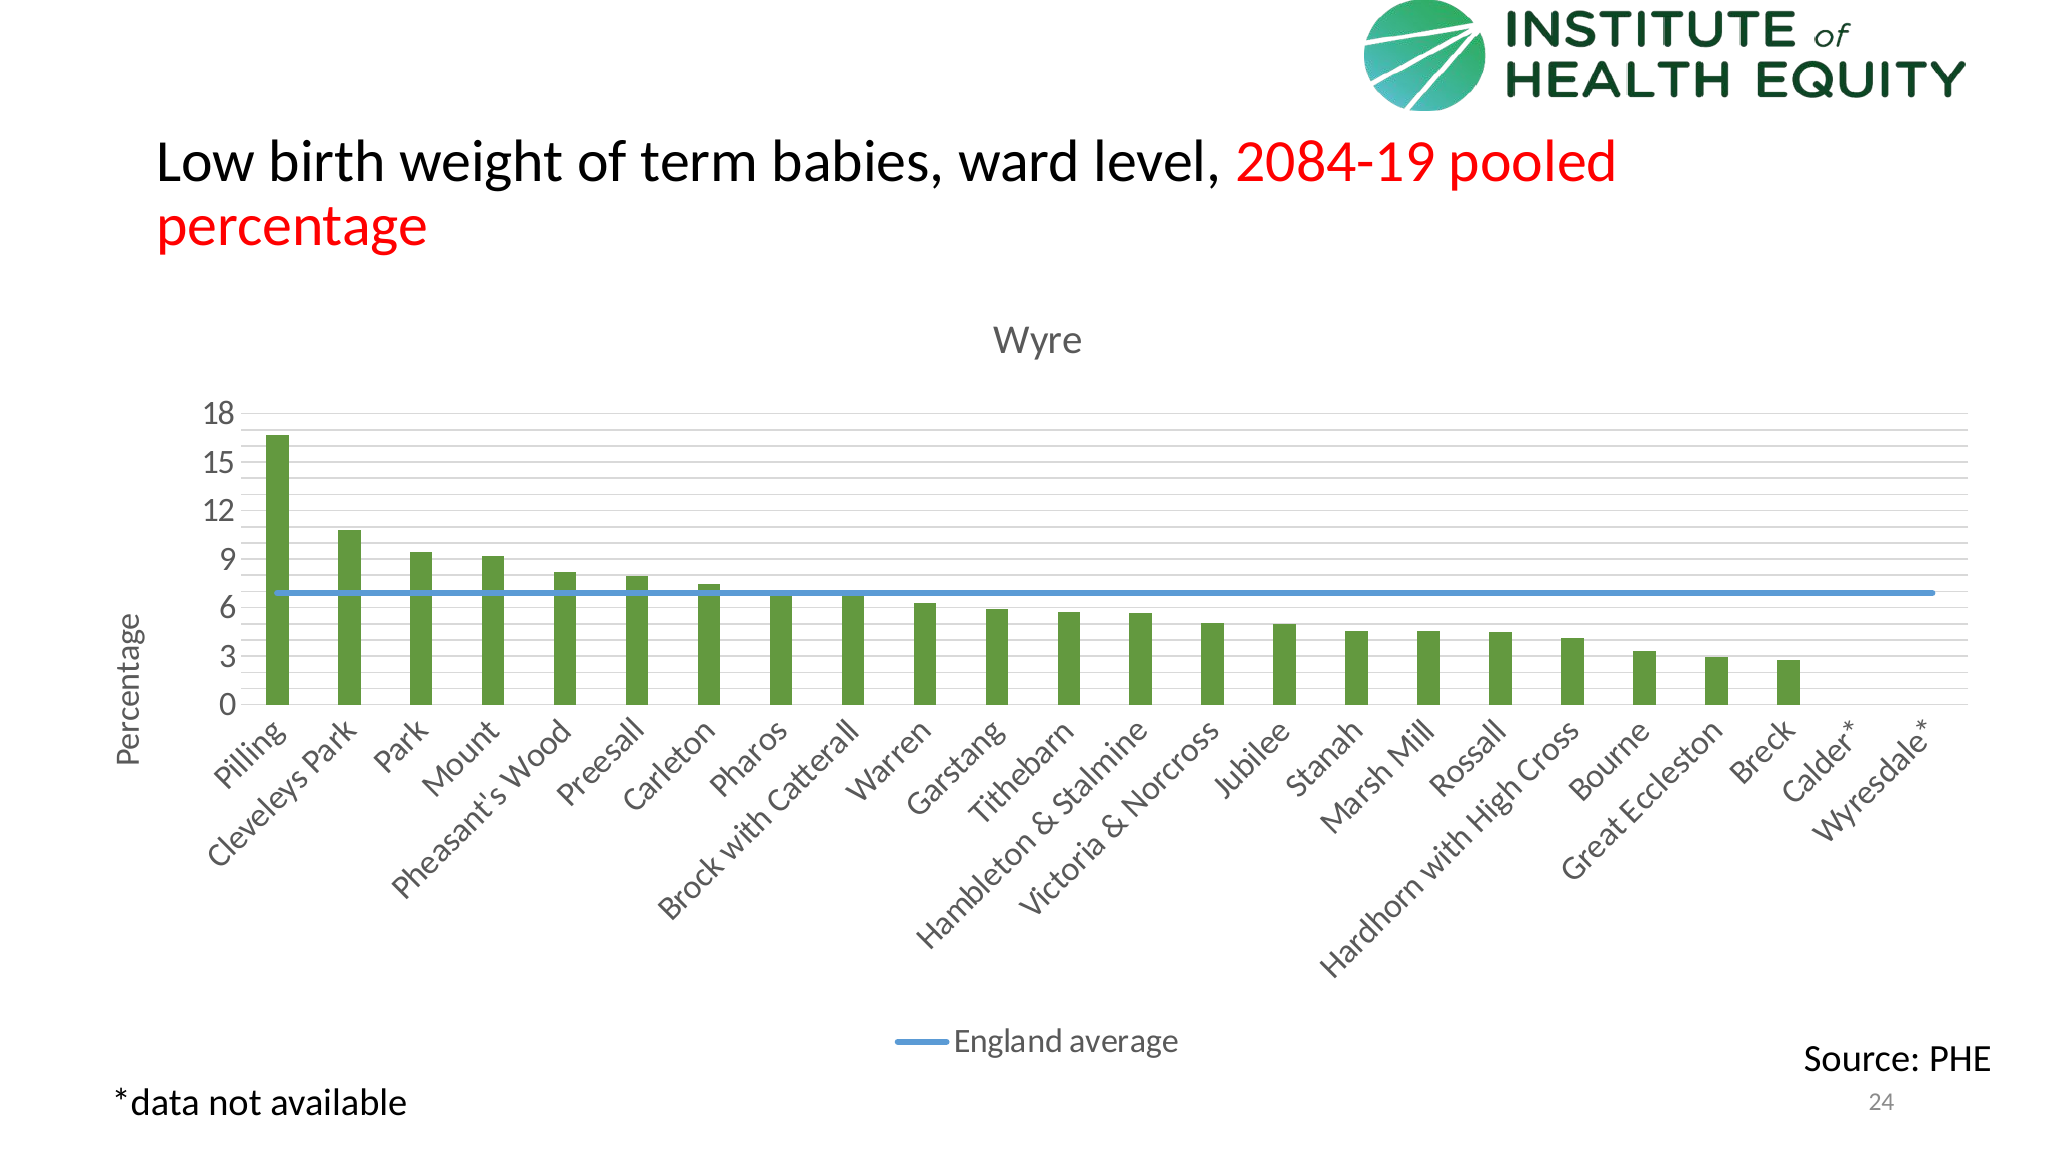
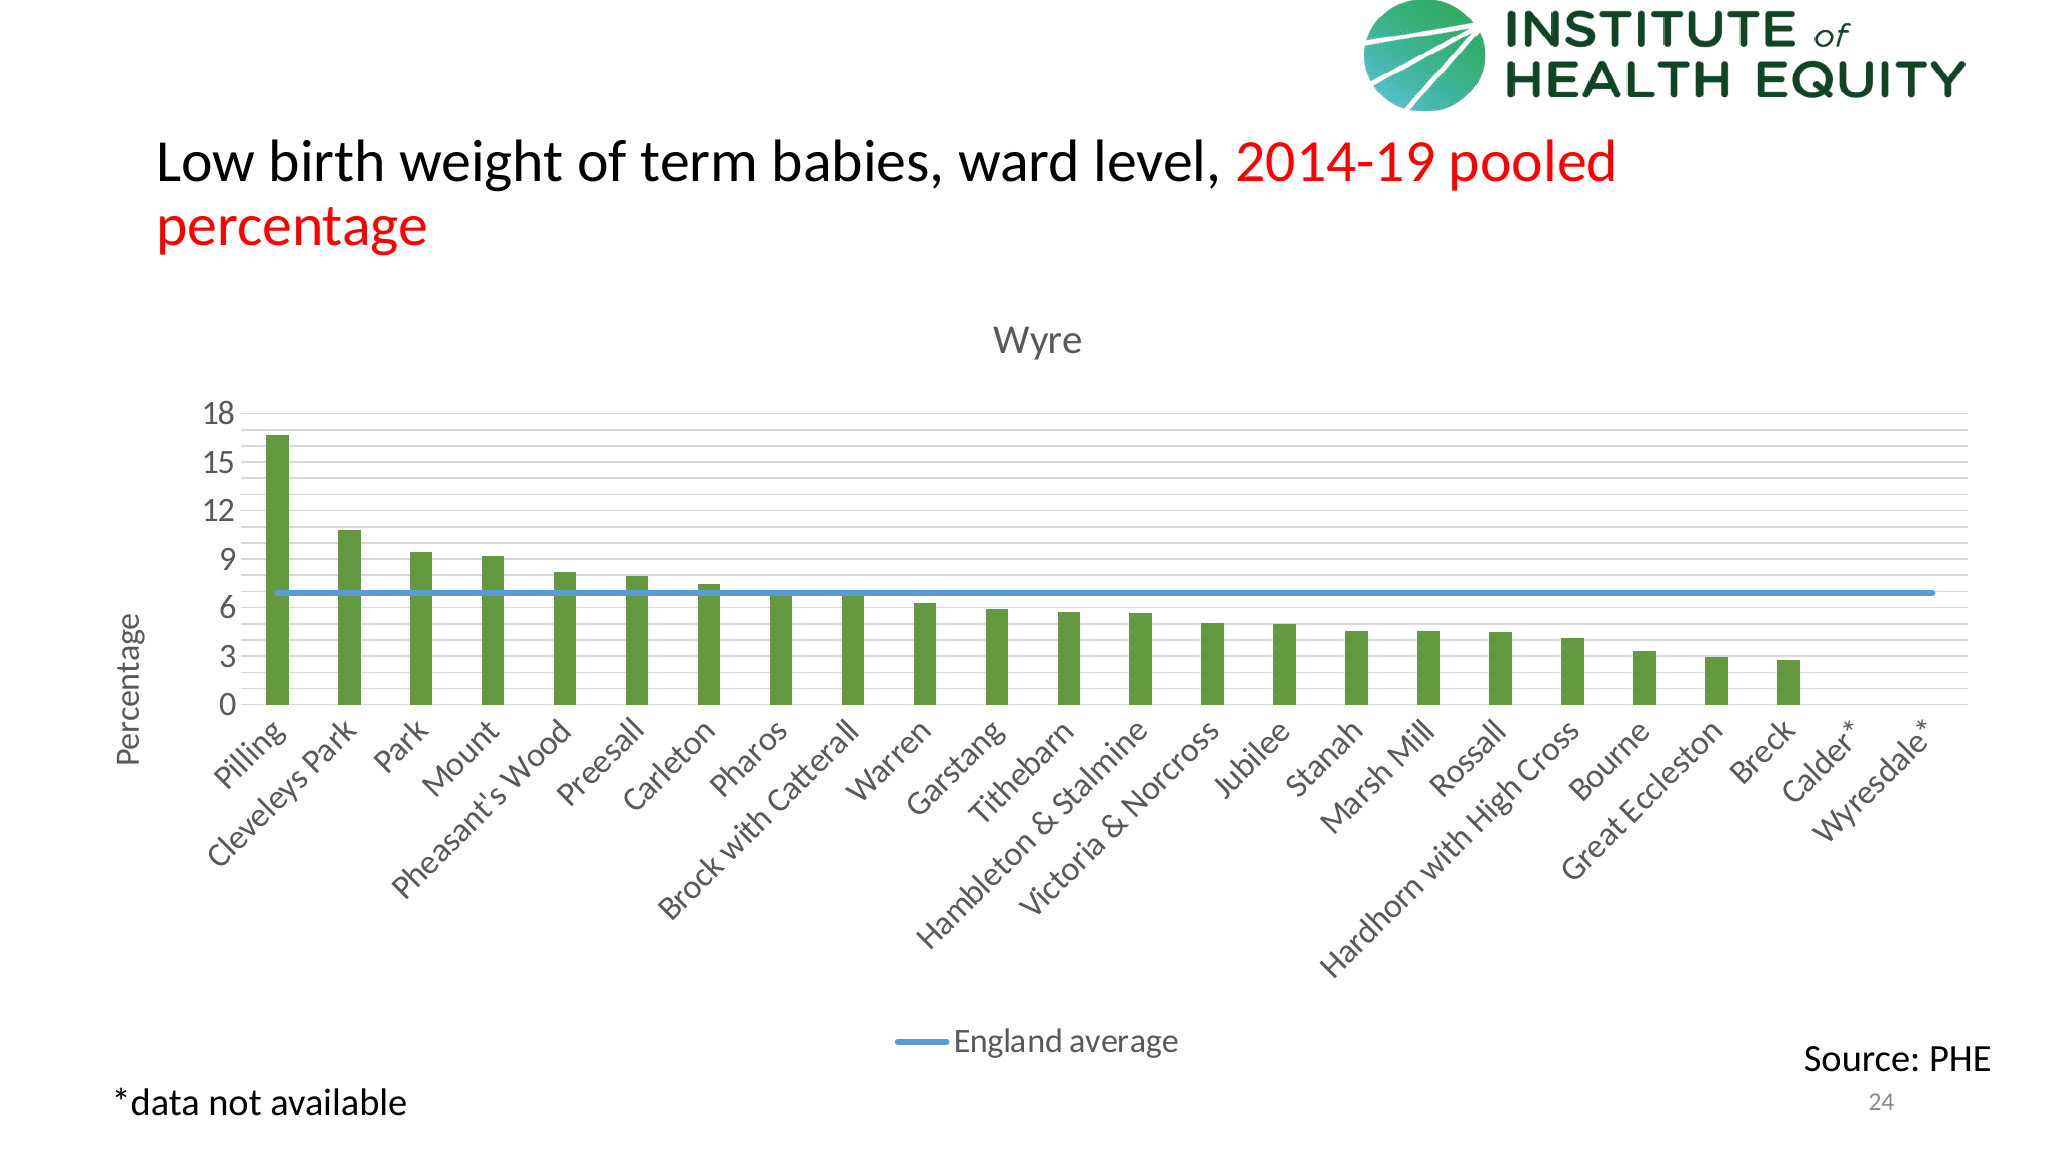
2084-19: 2084-19 -> 2014-19
